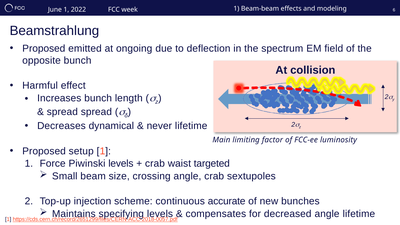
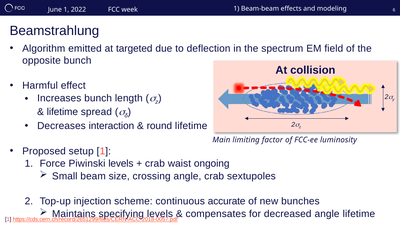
Proposed at (44, 49): Proposed -> Algorithm
ongoing: ongoing -> targeted
spread at (62, 112): spread -> lifetime
dynamical: dynamical -> interaction
never: never -> round
targeted: targeted -> ongoing
